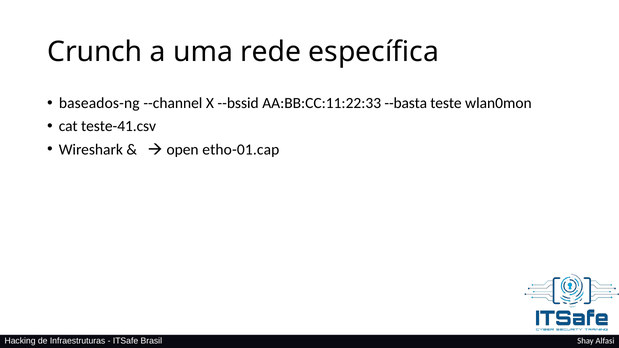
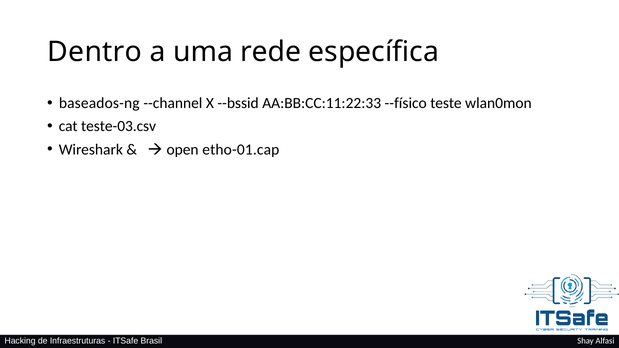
Crunch: Crunch -> Dentro
--basta: --basta -> --físico
teste-41.csv: teste-41.csv -> teste-03.csv
